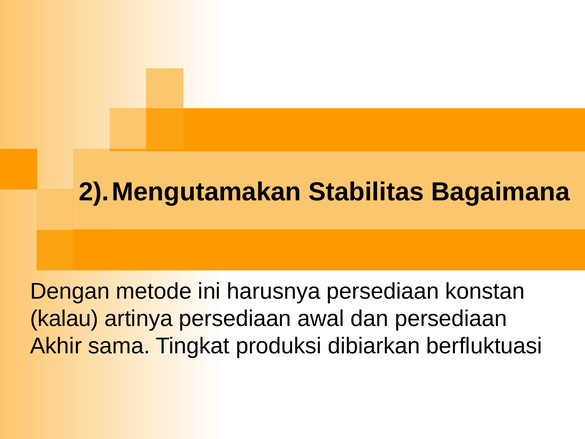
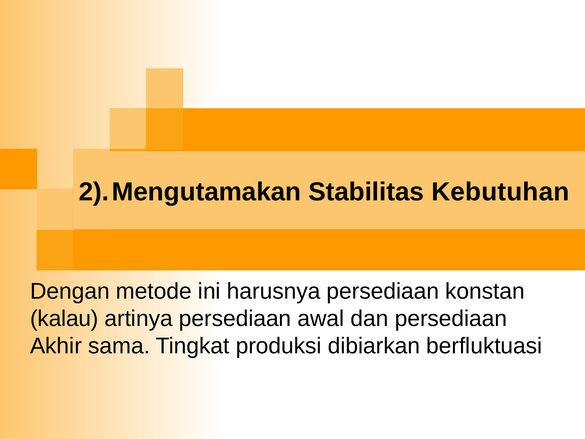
Bagaimana: Bagaimana -> Kebutuhan
